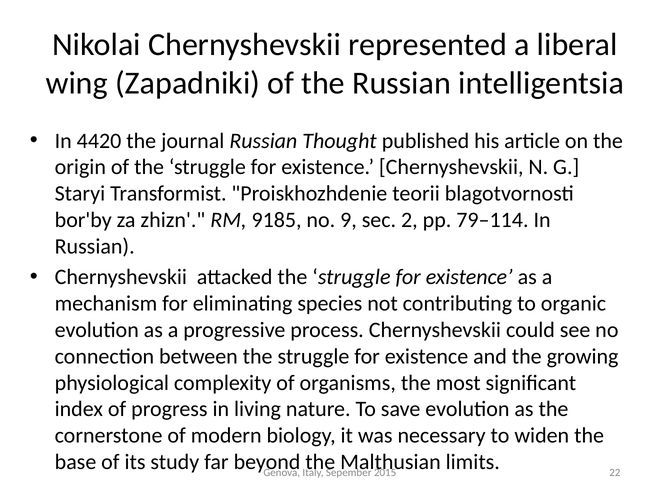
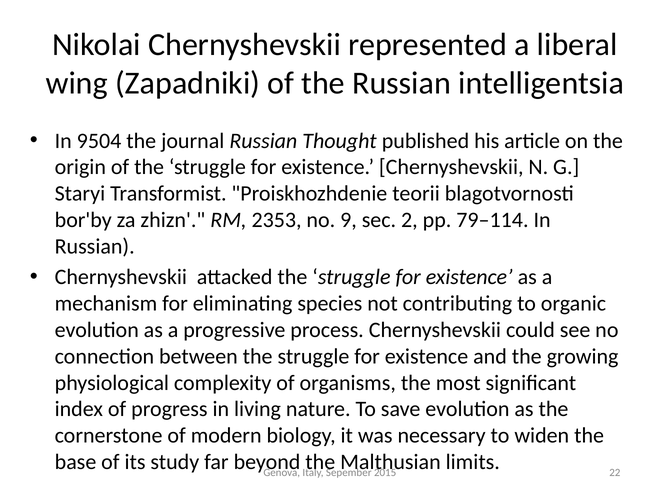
4420: 4420 -> 9504
9185: 9185 -> 2353
